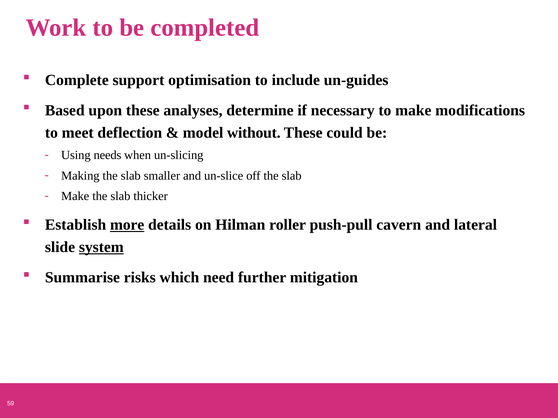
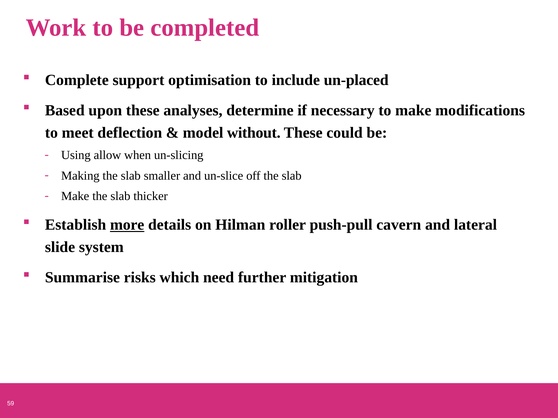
un-guides: un-guides -> un-placed
needs: needs -> allow
system underline: present -> none
